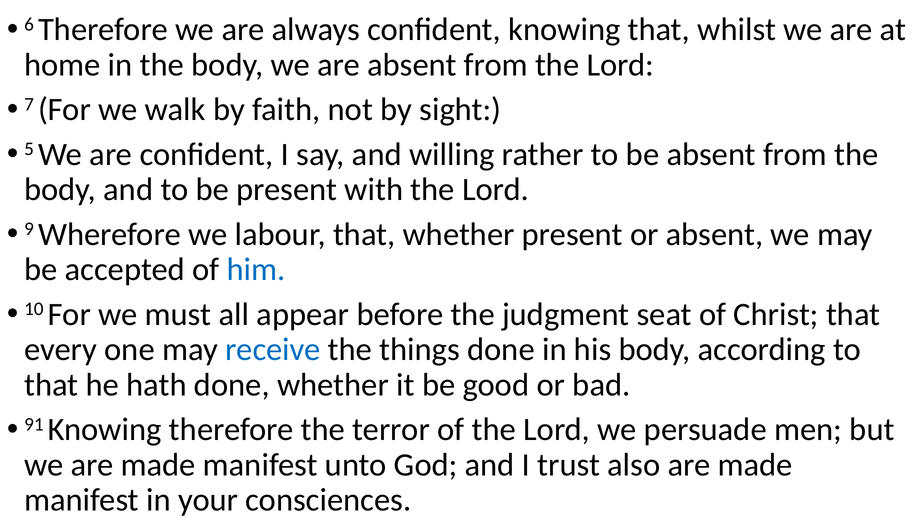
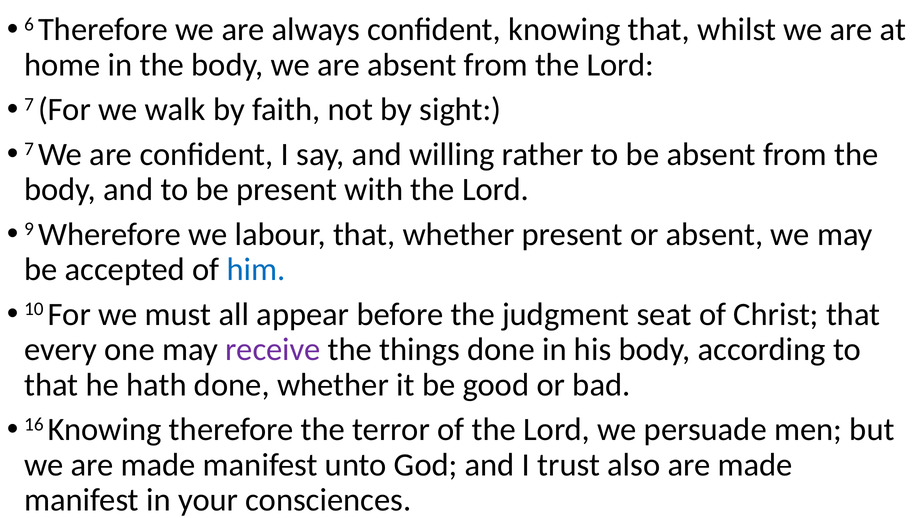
5 at (29, 149): 5 -> 7
receive colour: blue -> purple
91: 91 -> 16
